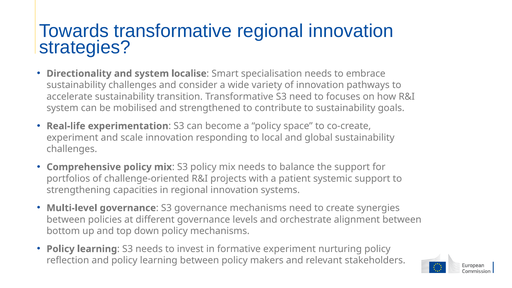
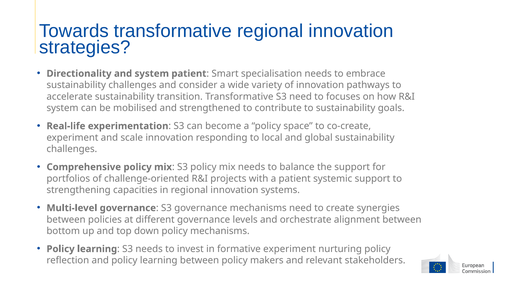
system localise: localise -> patient
